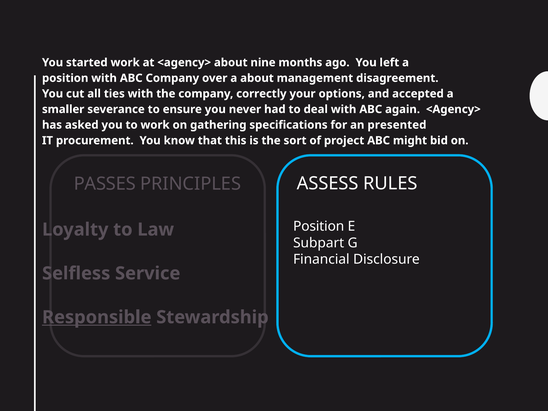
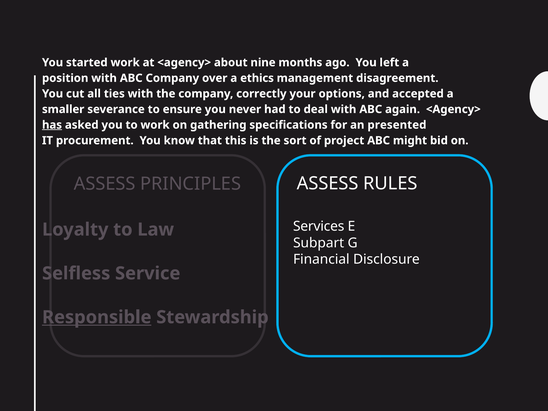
a about: about -> ethics
has underline: none -> present
PASSES at (105, 184): PASSES -> ASSESS
Position at (319, 226): Position -> Services
